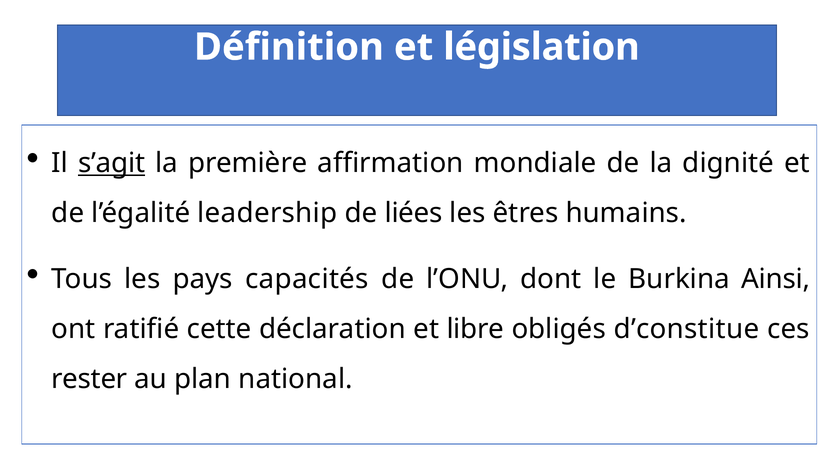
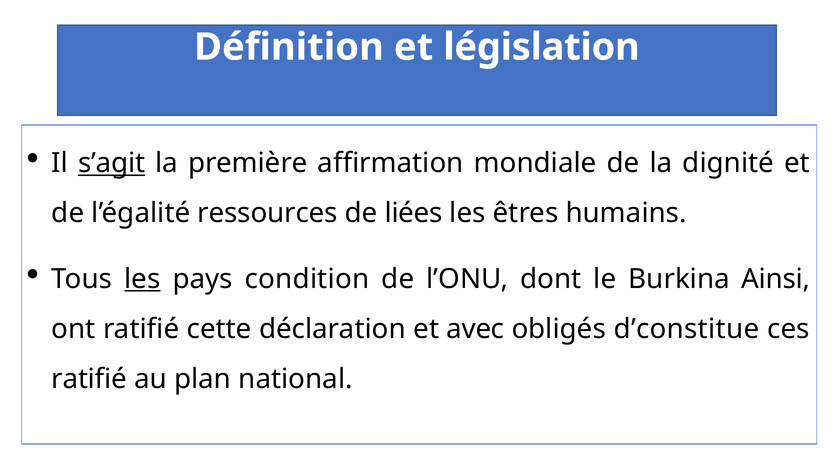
leadership: leadership -> ressources
les at (142, 279) underline: none -> present
capacités: capacités -> condition
libre: libre -> avec
rester at (89, 379): rester -> ratifié
